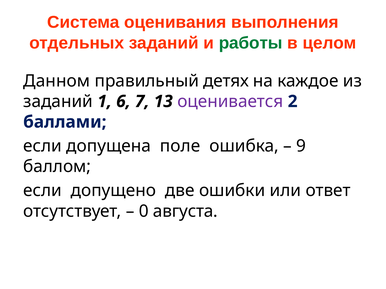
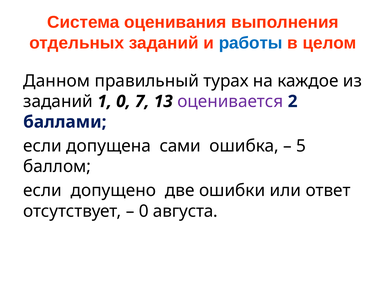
работы colour: green -> blue
детях: детях -> турах
1 6: 6 -> 0
поле: поле -> сами
9: 9 -> 5
